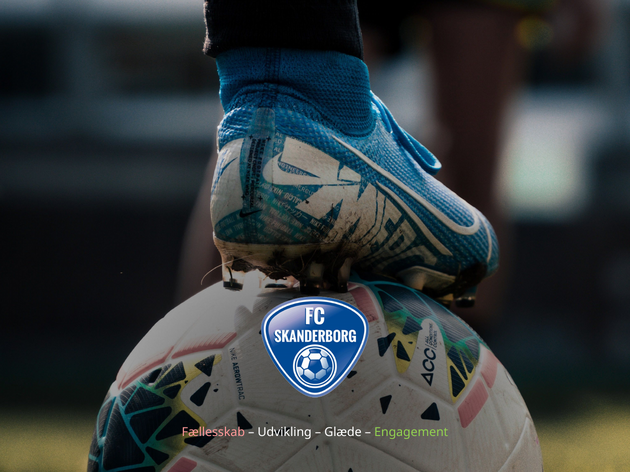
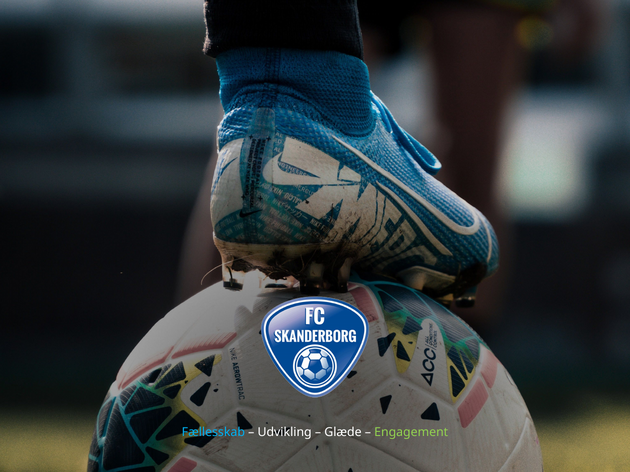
Fællesskab colour: pink -> light blue
